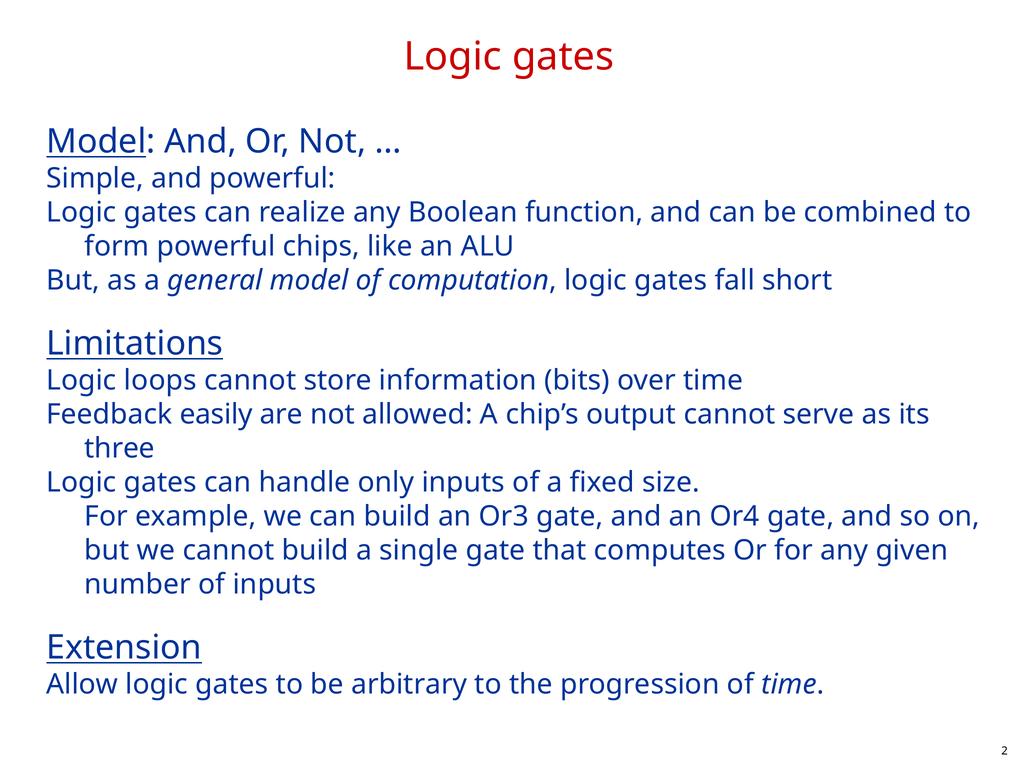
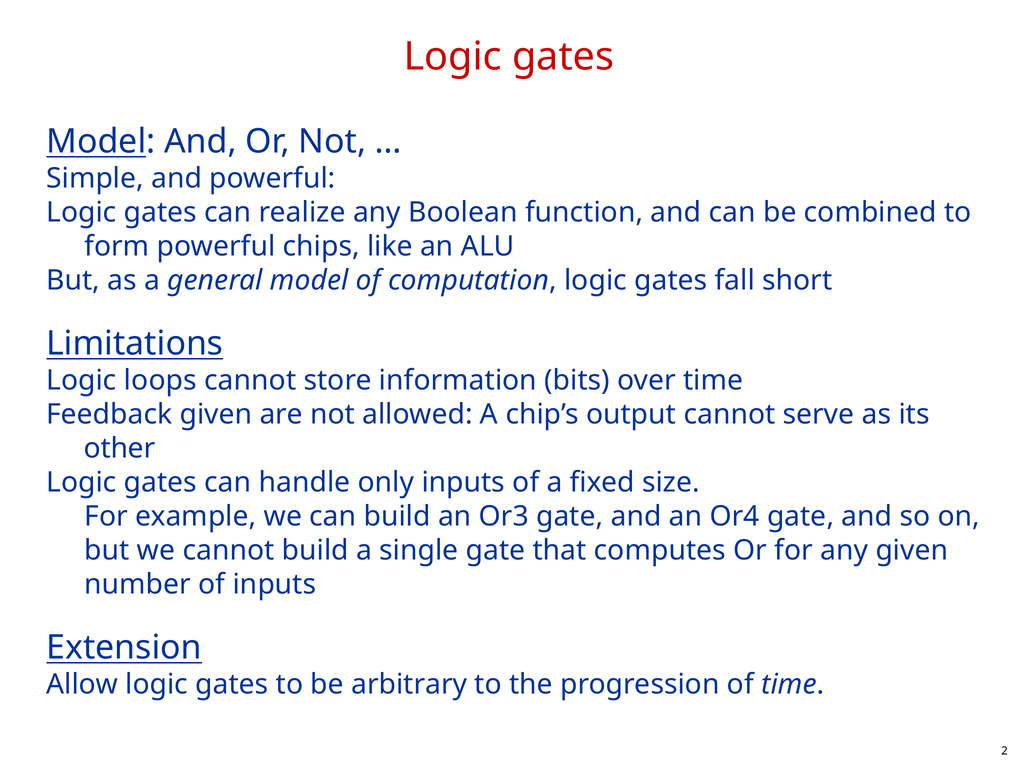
Feedback easily: easily -> given
three: three -> other
